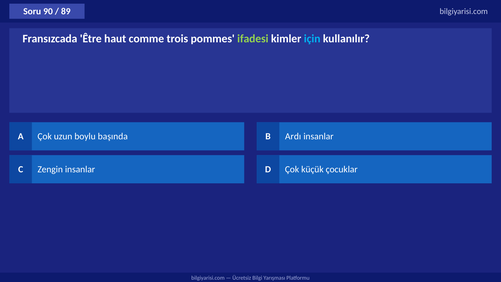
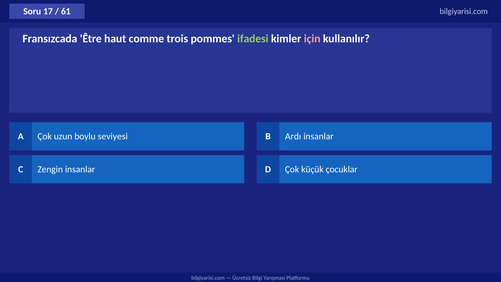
90: 90 -> 17
89: 89 -> 61
için colour: light blue -> pink
başında: başında -> seviyesi
